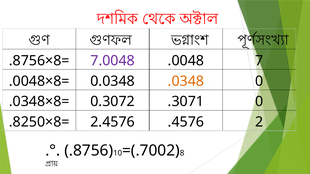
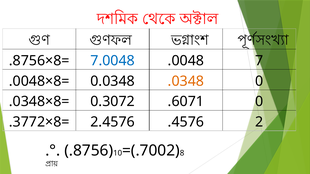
7.0048 colour: purple -> blue
.3071: .3071 -> .6071
.8250×8=: .8250×8= -> .3772×8=
